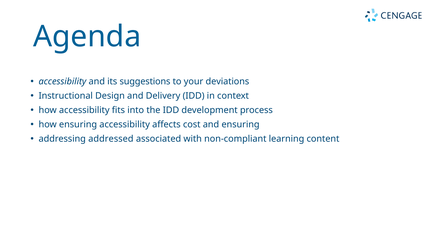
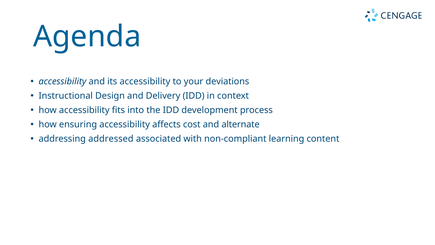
its suggestions: suggestions -> accessibility
and ensuring: ensuring -> alternate
